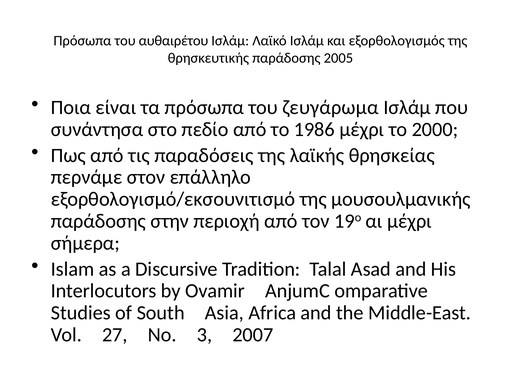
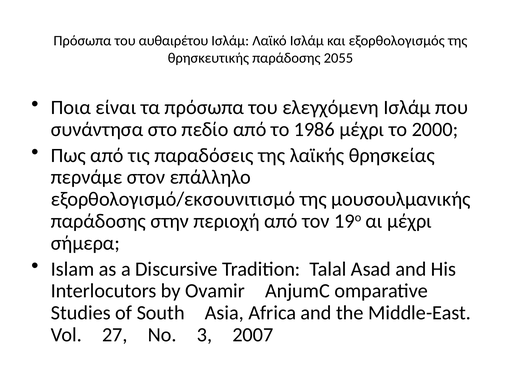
2005: 2005 -> 2055
ζευγάρωμα: ζευγάρωμα -> ελεγχόμενη
